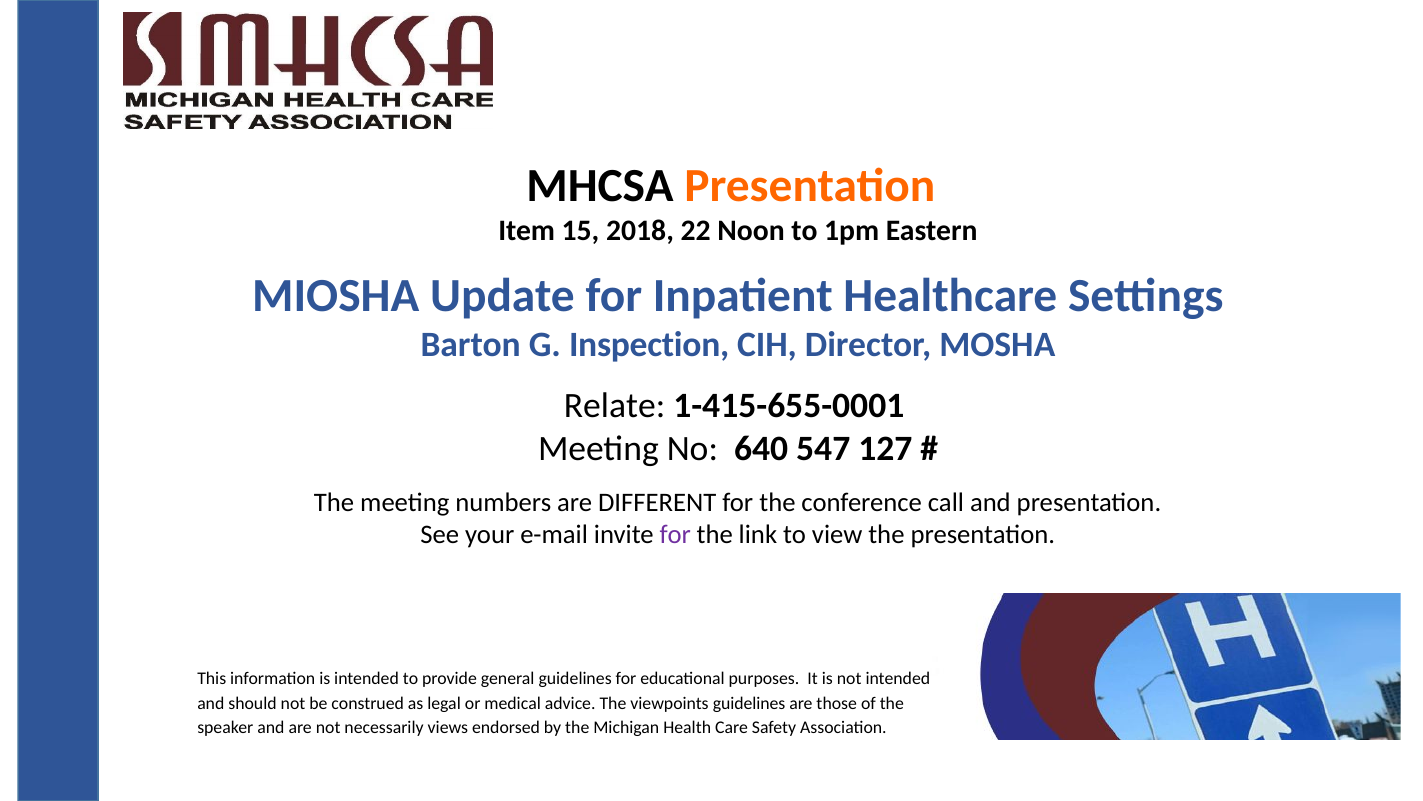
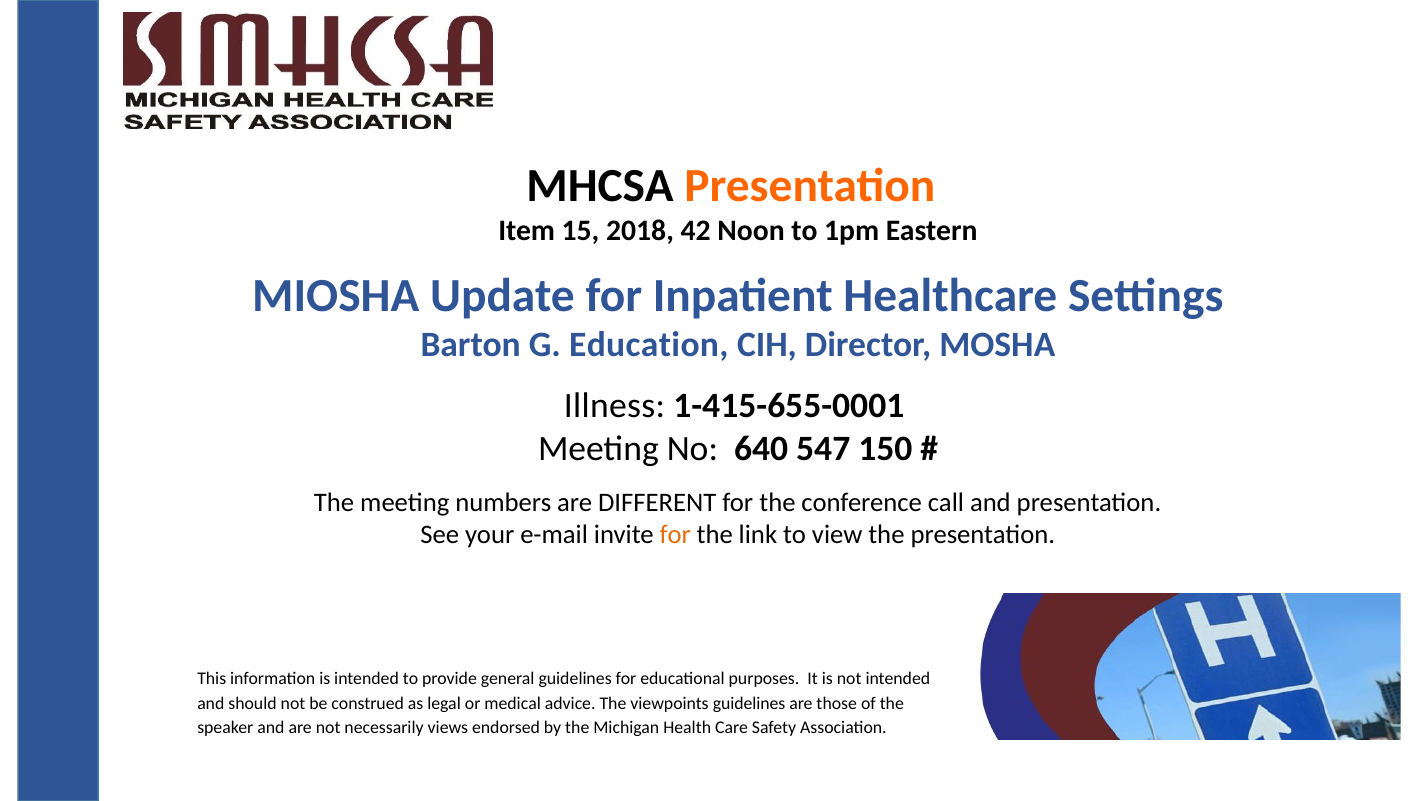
22: 22 -> 42
Inspection: Inspection -> Education
Relate: Relate -> Illness
127: 127 -> 150
for at (675, 535) colour: purple -> orange
